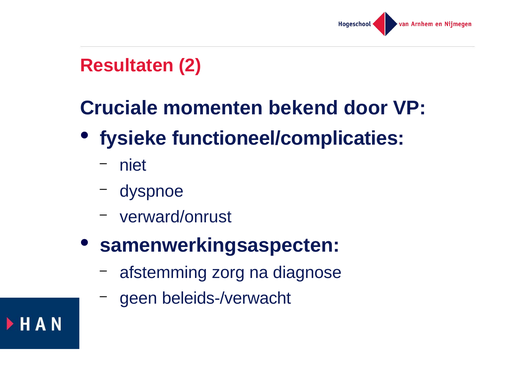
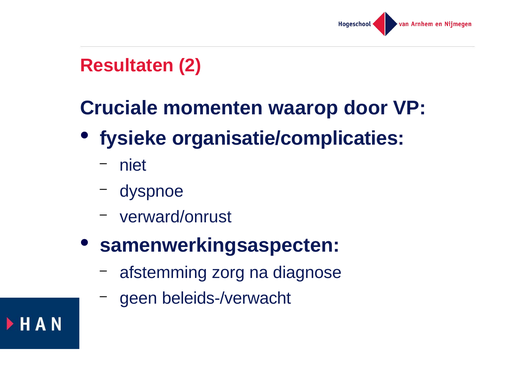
bekend: bekend -> waarop
functioneel/complicaties: functioneel/complicaties -> organisatie/complicaties
